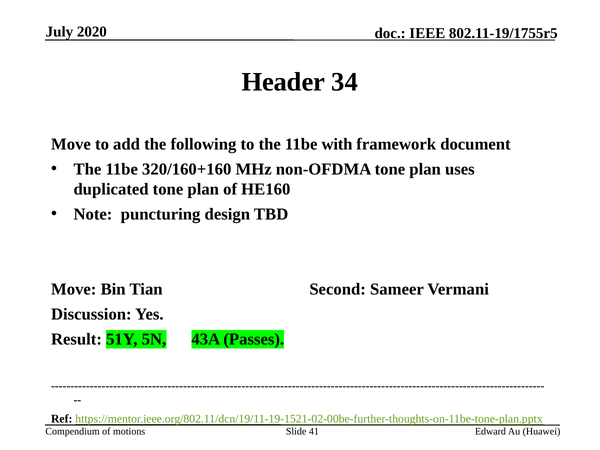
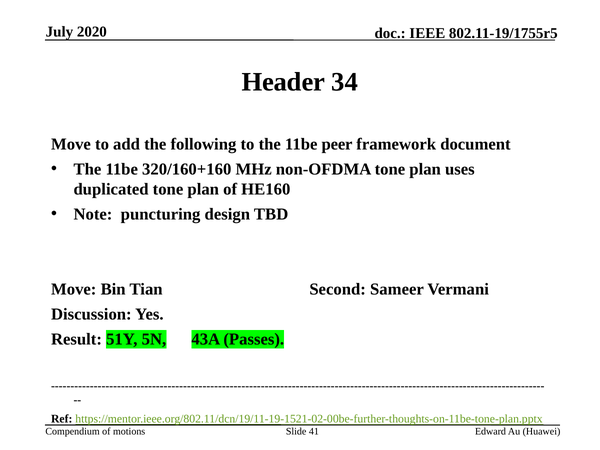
with: with -> peer
